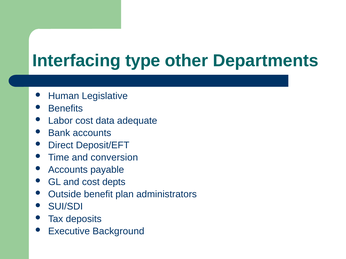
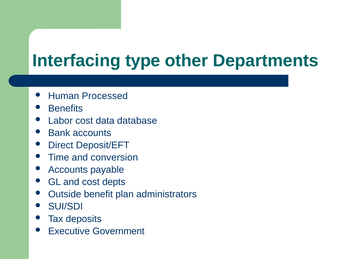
Legislative: Legislative -> Processed
adequate: adequate -> database
Background: Background -> Government
